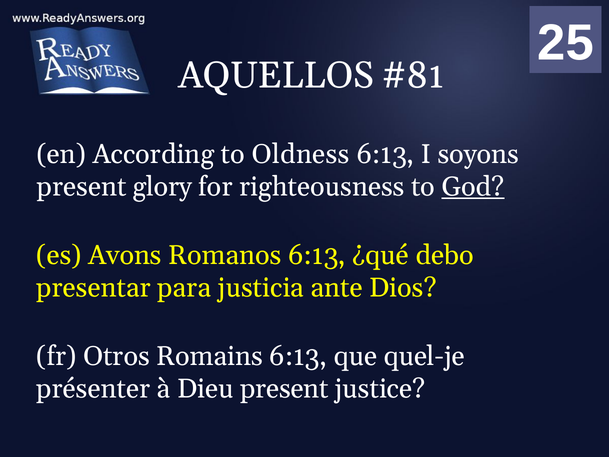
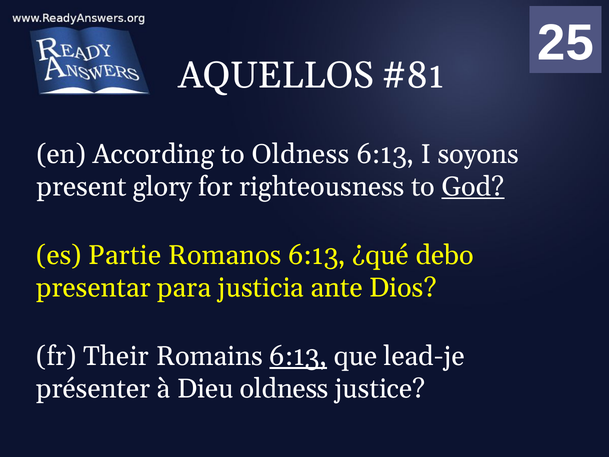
Avons: Avons -> Partie
Otros: Otros -> Their
6:13 at (298, 356) underline: none -> present
quel-je: quel-je -> lead-je
Dieu present: present -> oldness
